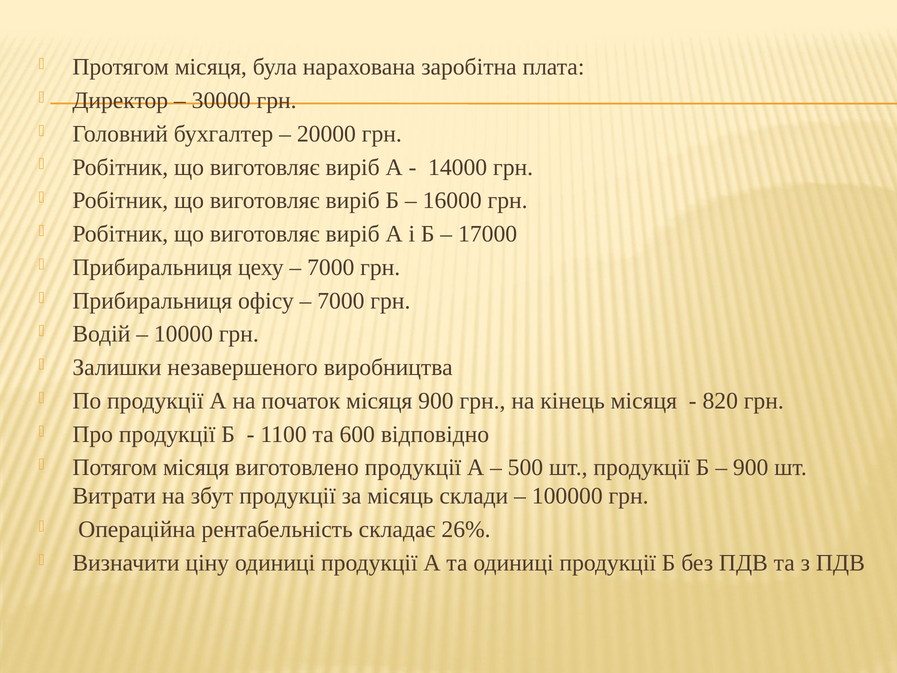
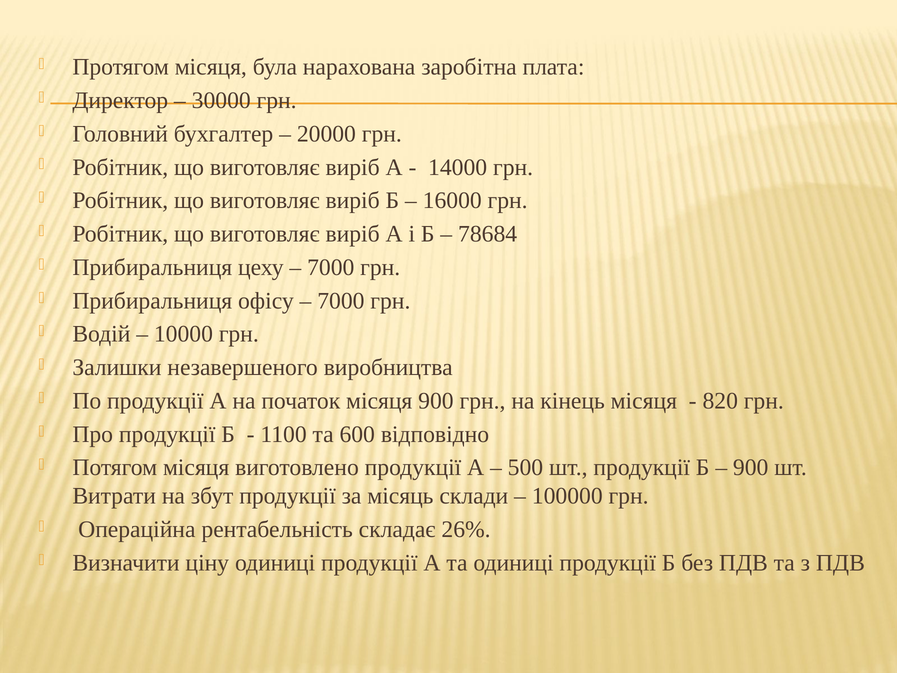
17000: 17000 -> 78684
